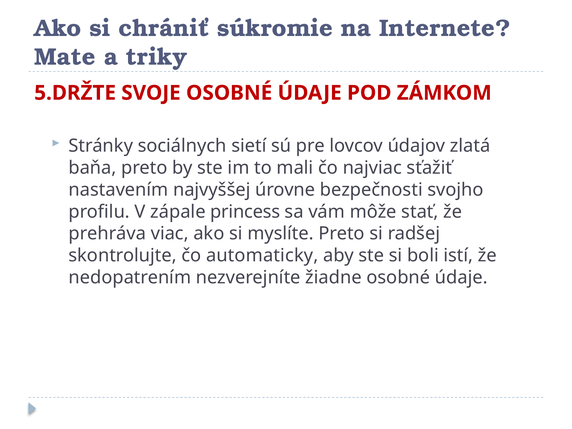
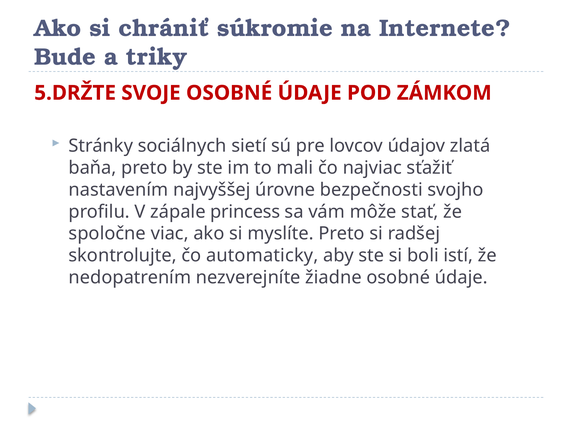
Mate: Mate -> Bude
prehráva: prehráva -> spoločne
